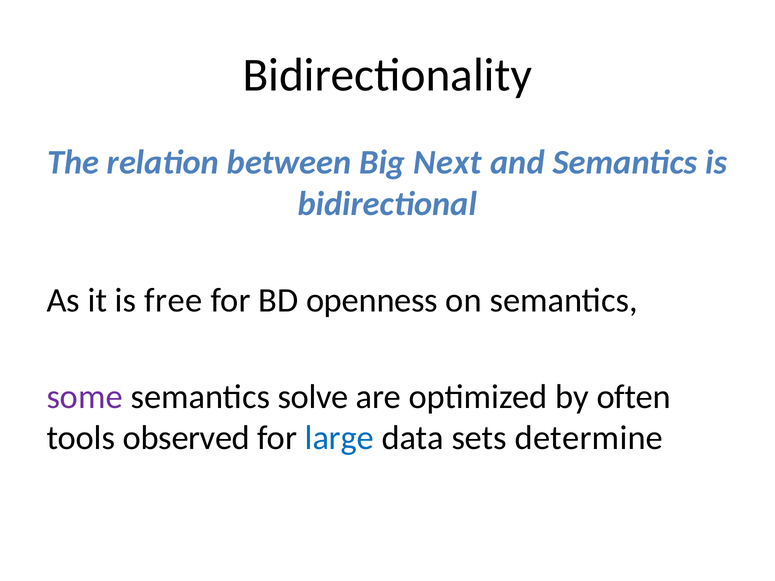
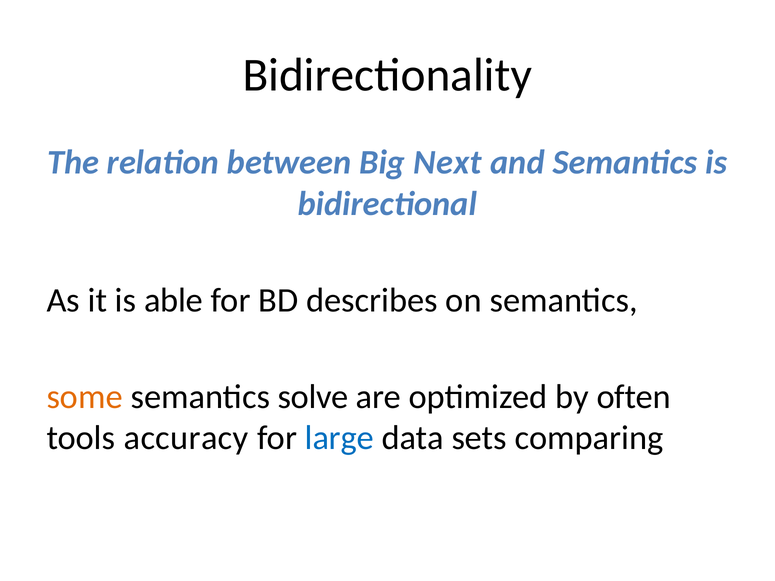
free: free -> able
openness: openness -> describes
some colour: purple -> orange
observed: observed -> accuracy
determine: determine -> comparing
